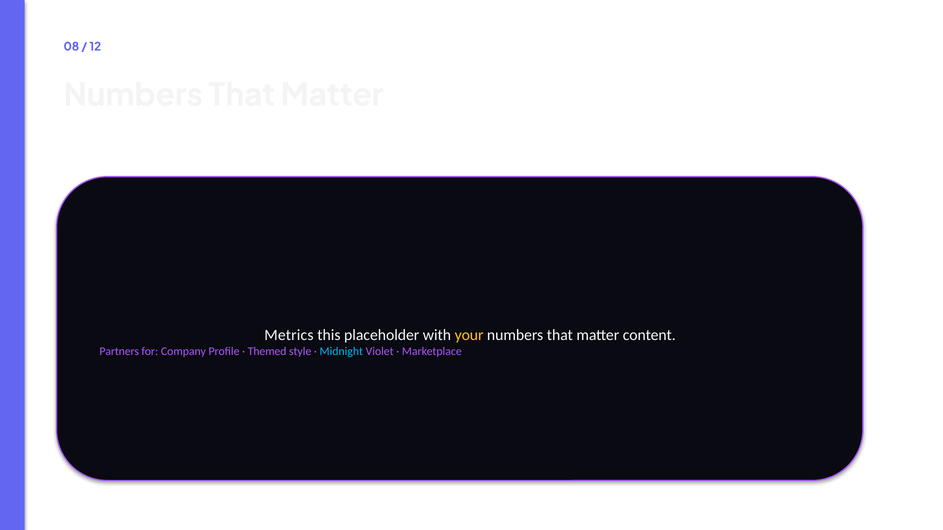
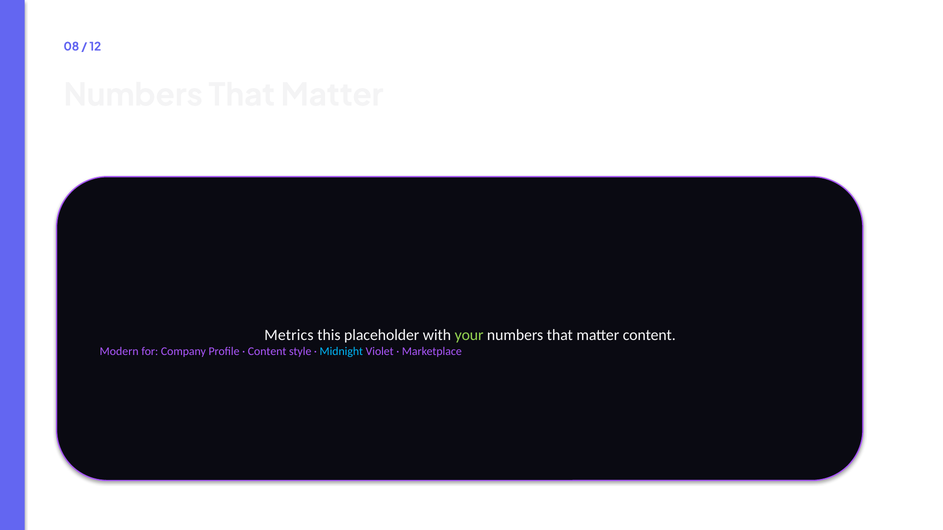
your colour: yellow -> light green
Partners: Partners -> Modern
Themed at (267, 351): Themed -> Content
